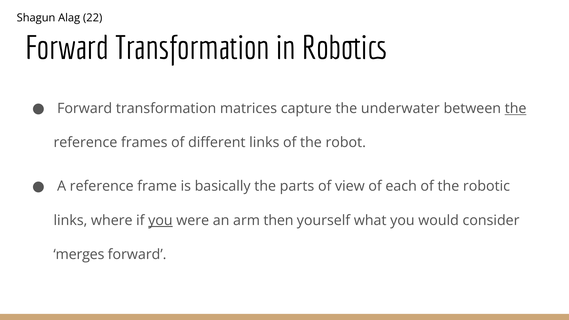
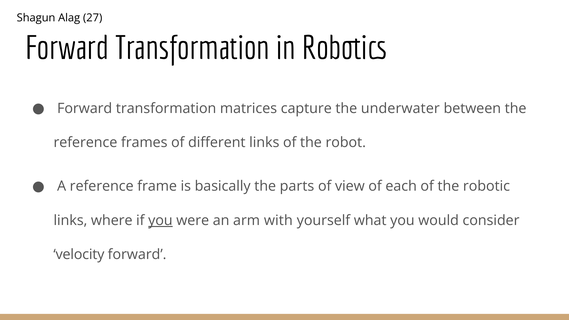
22: 22 -> 27
the at (516, 109) underline: present -> none
then: then -> with
merges: merges -> velocity
